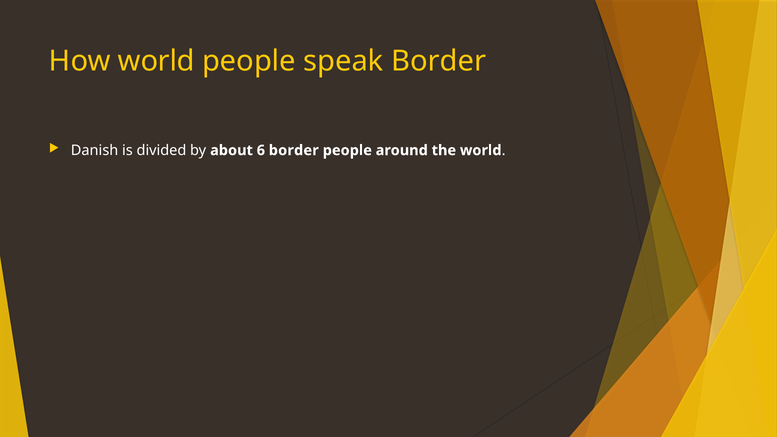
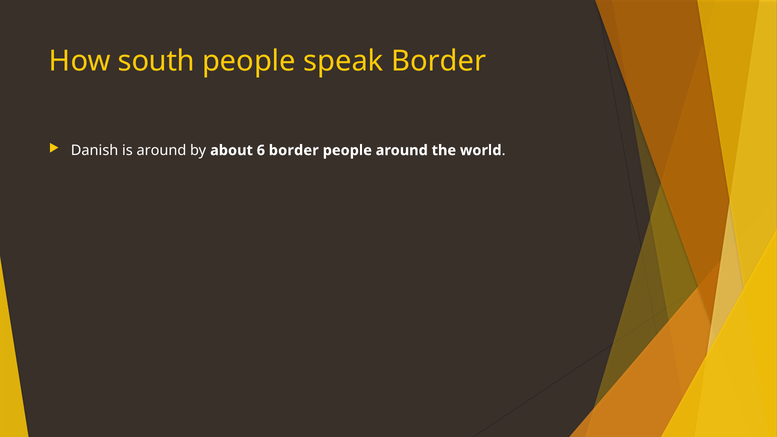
How world: world -> south
is divided: divided -> around
